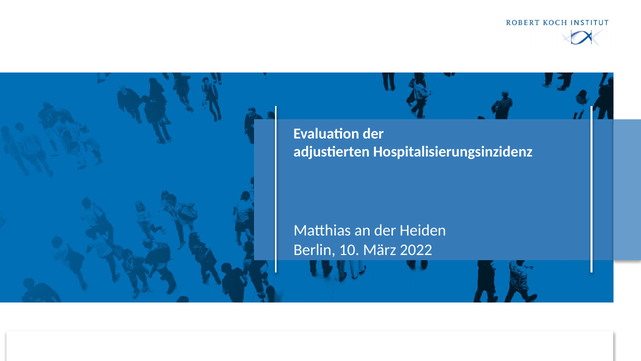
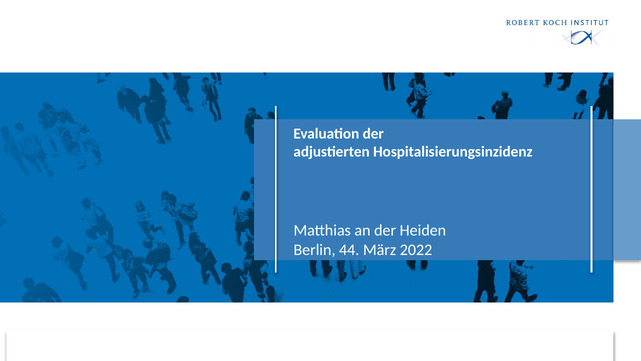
10: 10 -> 44
